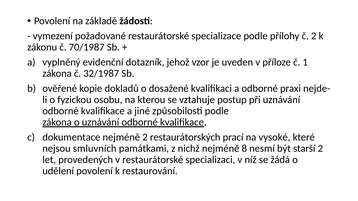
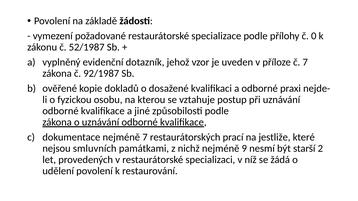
č 2: 2 -> 0
70/1987: 70/1987 -> 52/1987
č 1: 1 -> 7
32/1987: 32/1987 -> 92/1987
nejméně 2: 2 -> 7
vysoké: vysoké -> jestliže
8: 8 -> 9
